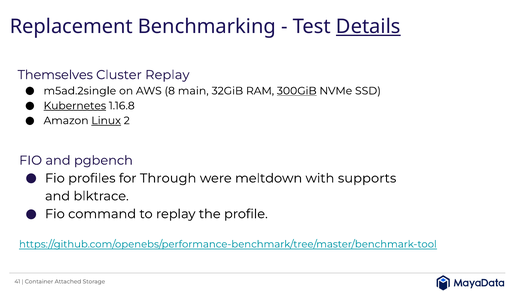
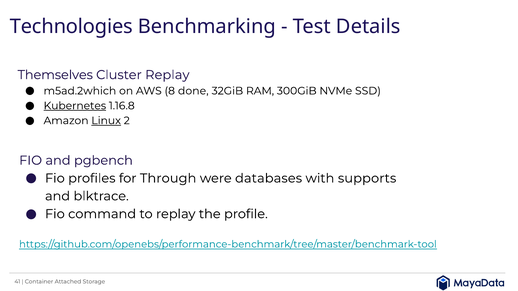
Replacement: Replacement -> Technologies
Details underline: present -> none
m5ad.2single: m5ad.2single -> m5ad.2which
main: main -> done
300GiB underline: present -> none
meltdown: meltdown -> databases
